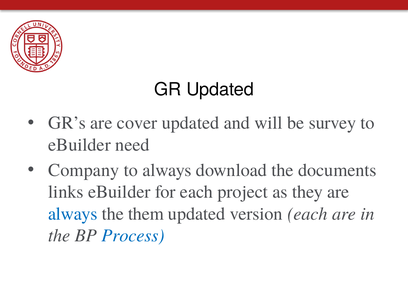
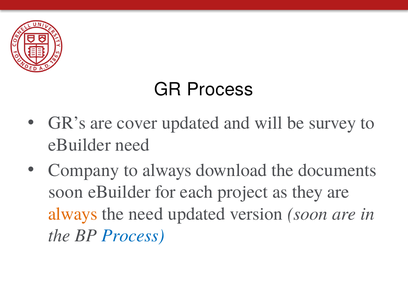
GR Updated: Updated -> Process
links at (66, 192): links -> soon
always at (73, 214) colour: blue -> orange
the them: them -> need
version each: each -> soon
